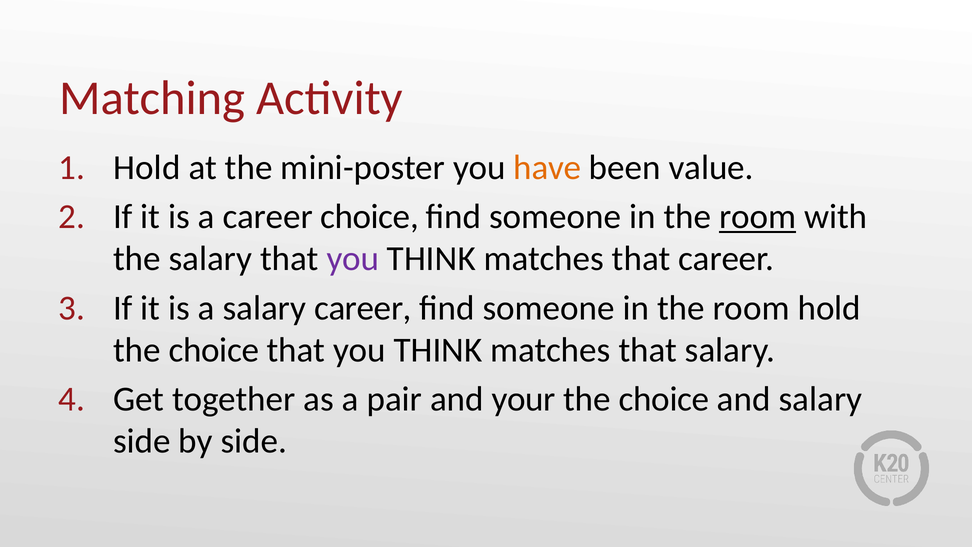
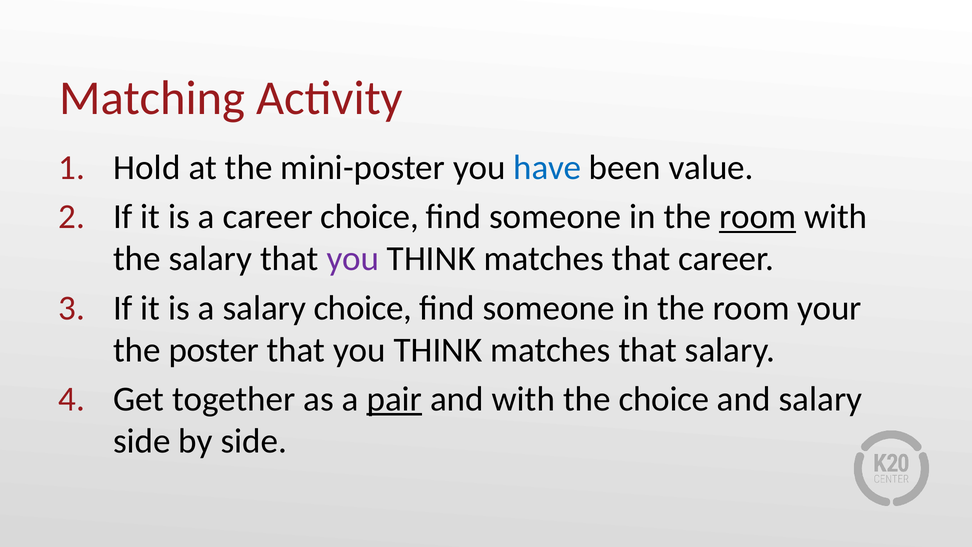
have colour: orange -> blue
salary career: career -> choice
room hold: hold -> your
choice at (214, 350): choice -> poster
pair underline: none -> present
and your: your -> with
